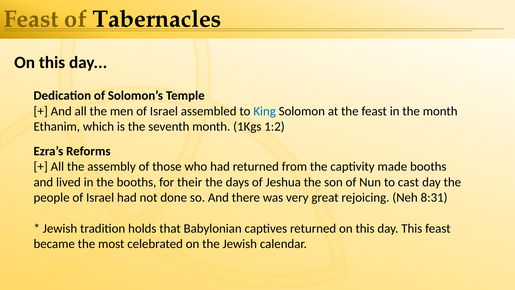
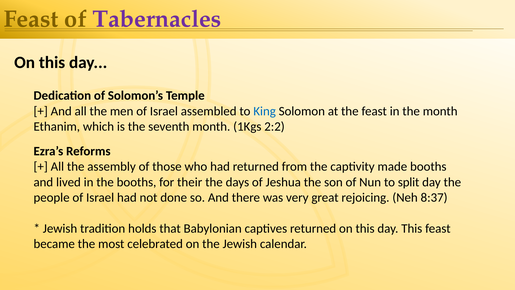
Tabernacles colour: black -> purple
1:2: 1:2 -> 2:2
cast: cast -> split
8:31: 8:31 -> 8:37
